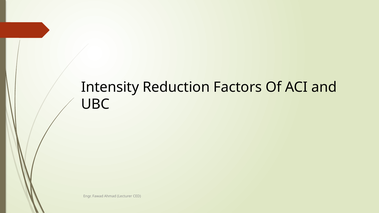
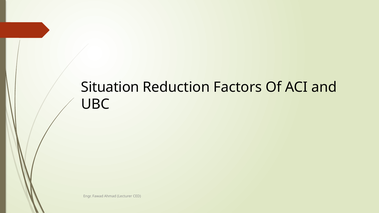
Intensity: Intensity -> Situation
